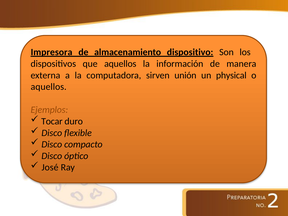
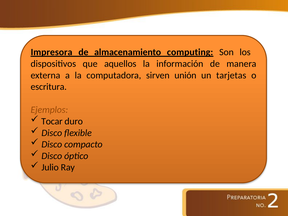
dispositivo: dispositivo -> computing
physical: physical -> tarjetas
aquellos at (49, 87): aquellos -> escritura
José: José -> Julio
